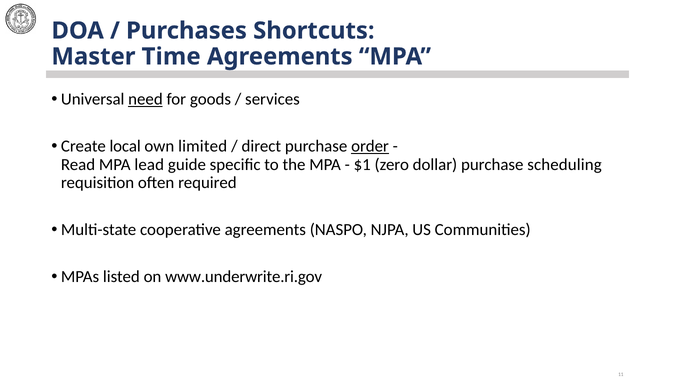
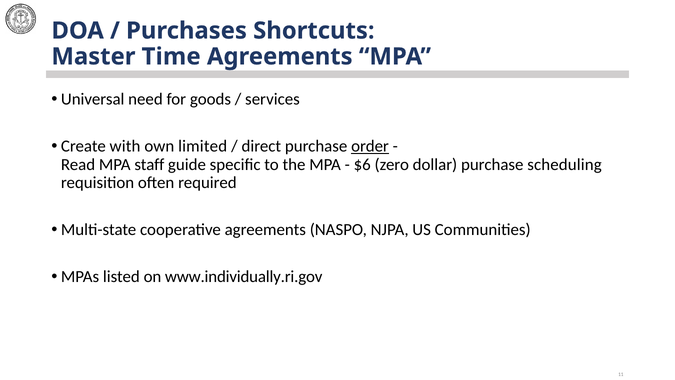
need underline: present -> none
local: local -> with
lead: lead -> staff
$1: $1 -> $6
www.underwrite.ri.gov: www.underwrite.ri.gov -> www.individually.ri.gov
